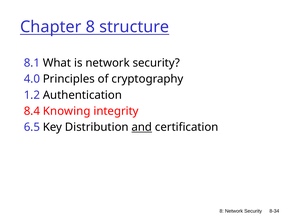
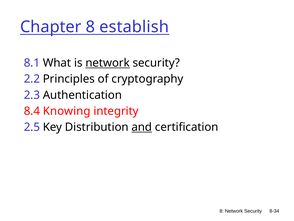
structure: structure -> establish
network at (108, 63) underline: none -> present
4.0: 4.0 -> 2.2
1.2: 1.2 -> 2.3
6.5: 6.5 -> 2.5
